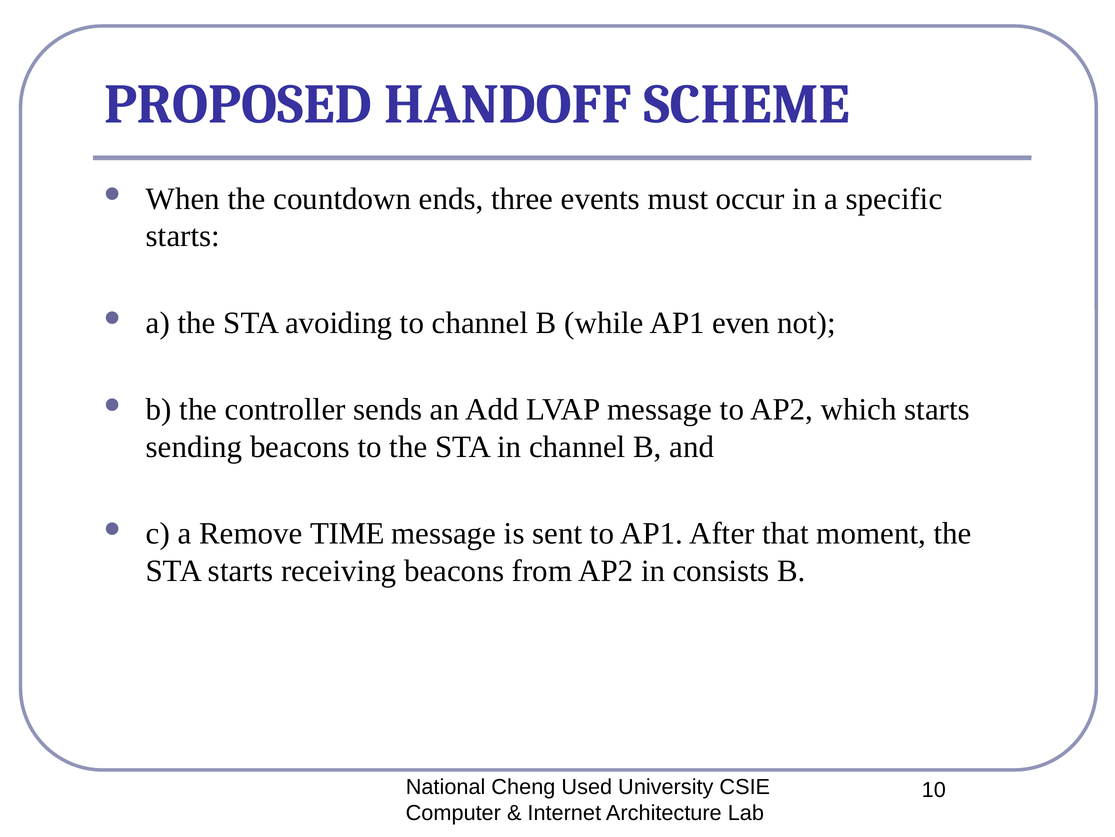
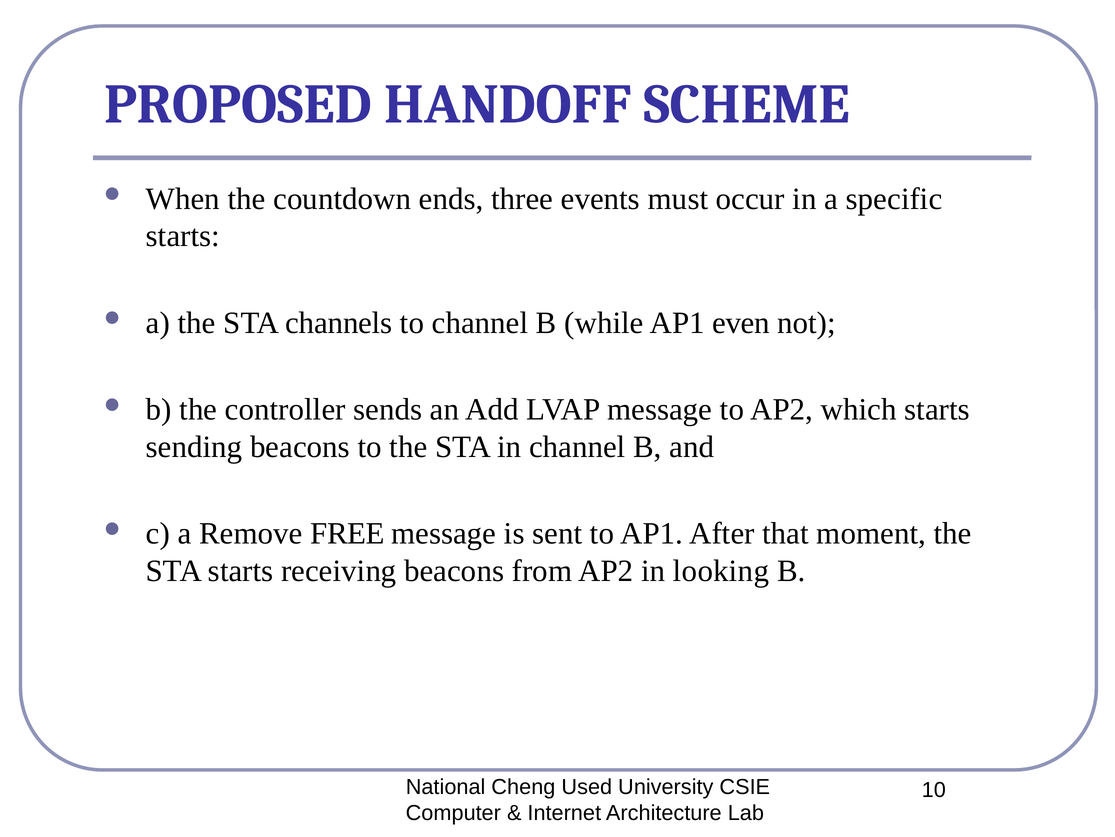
avoiding: avoiding -> channels
TIME: TIME -> FREE
consists: consists -> looking
